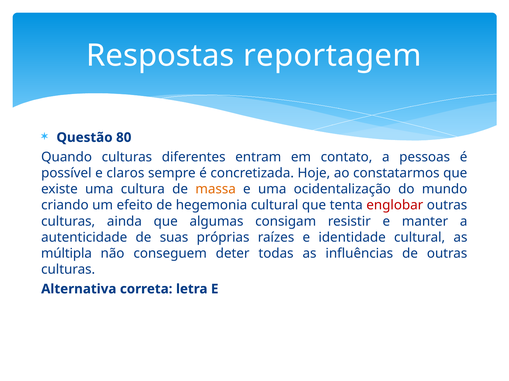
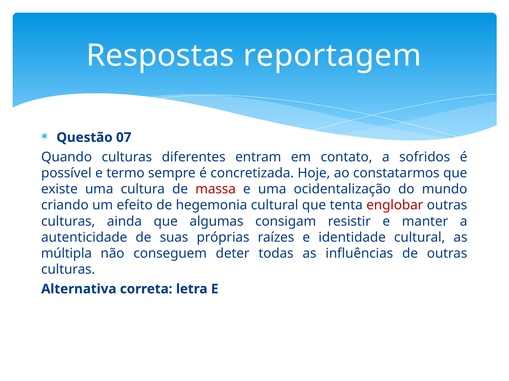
80: 80 -> 07
pessoas: pessoas -> sofridos
claros: claros -> termo
massa colour: orange -> red
